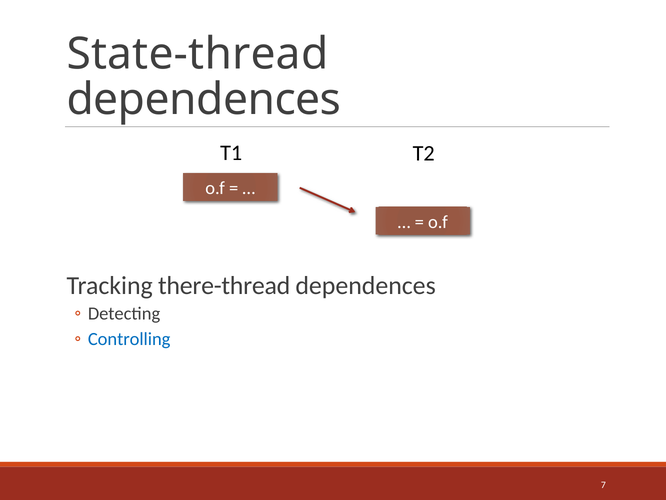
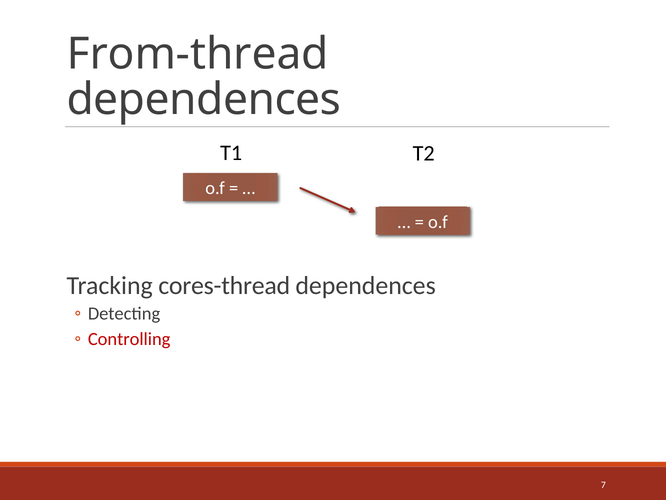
State-thread: State-thread -> From-thread
there-thread: there-thread -> cores-thread
Controlling colour: blue -> red
